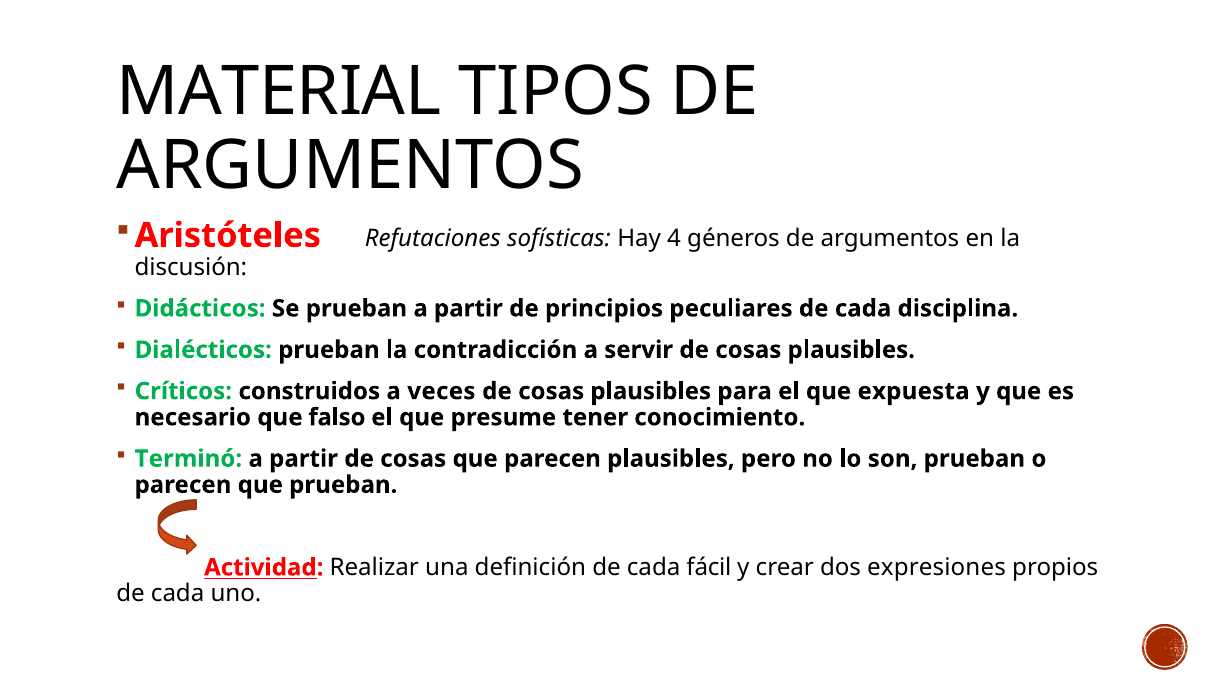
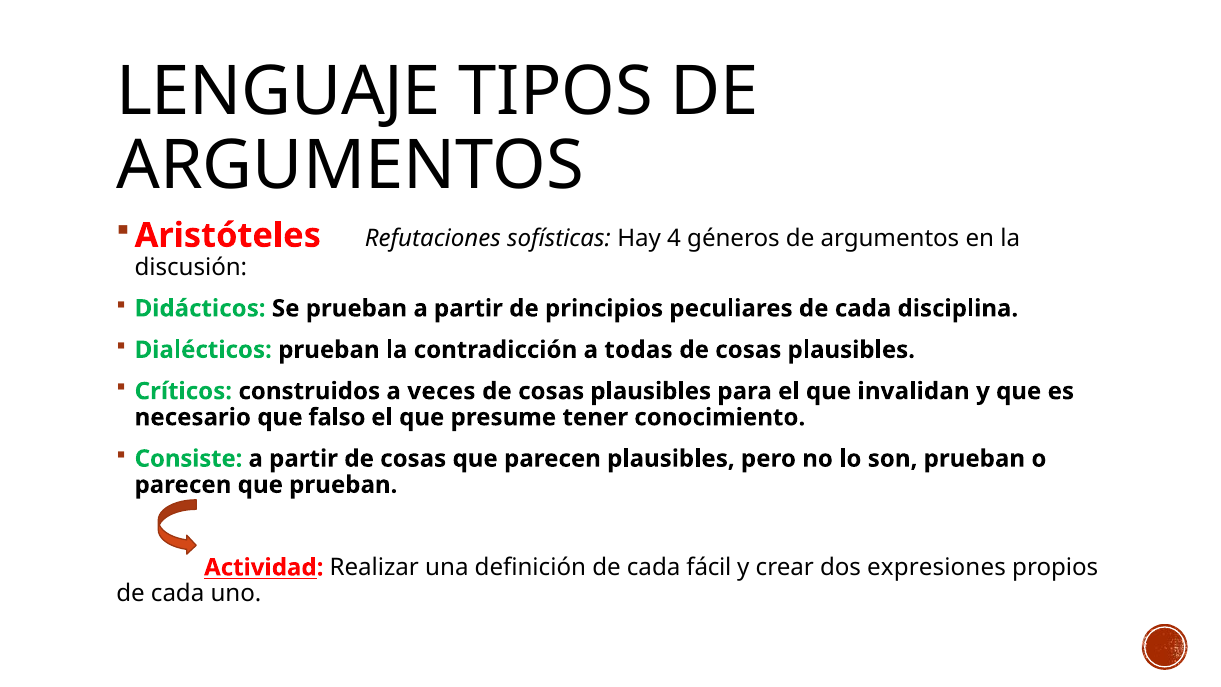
MATERIAL: MATERIAL -> LENGUAJE
servir: servir -> todas
expuesta: expuesta -> invalidan
Terminó: Terminó -> Consiste
